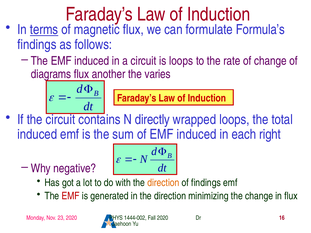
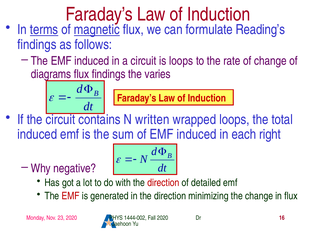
magnetic underline: none -> present
Formula’s: Formula’s -> Reading’s
flux another: another -> findings
directly: directly -> written
direction at (163, 183) colour: orange -> red
of findings: findings -> detailed
